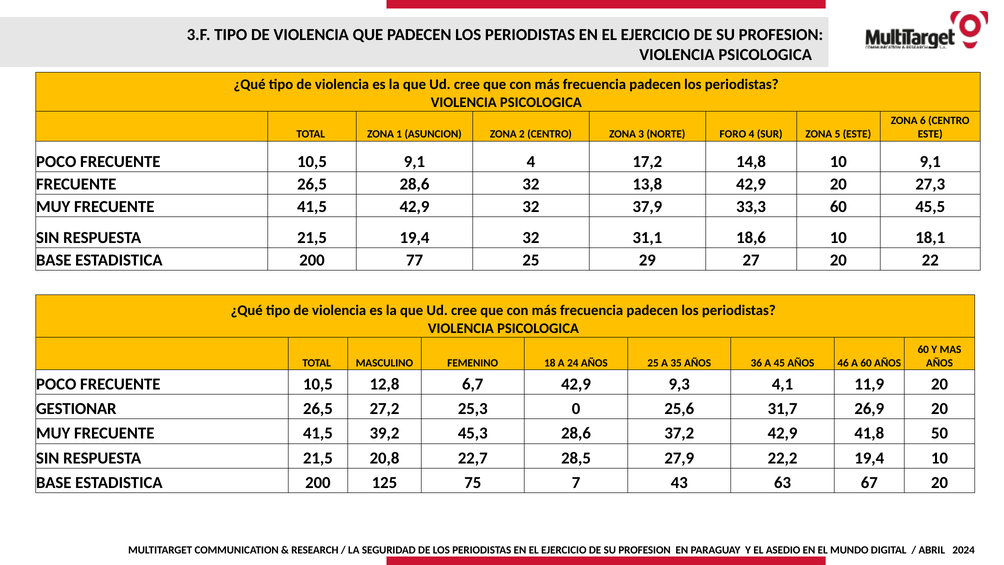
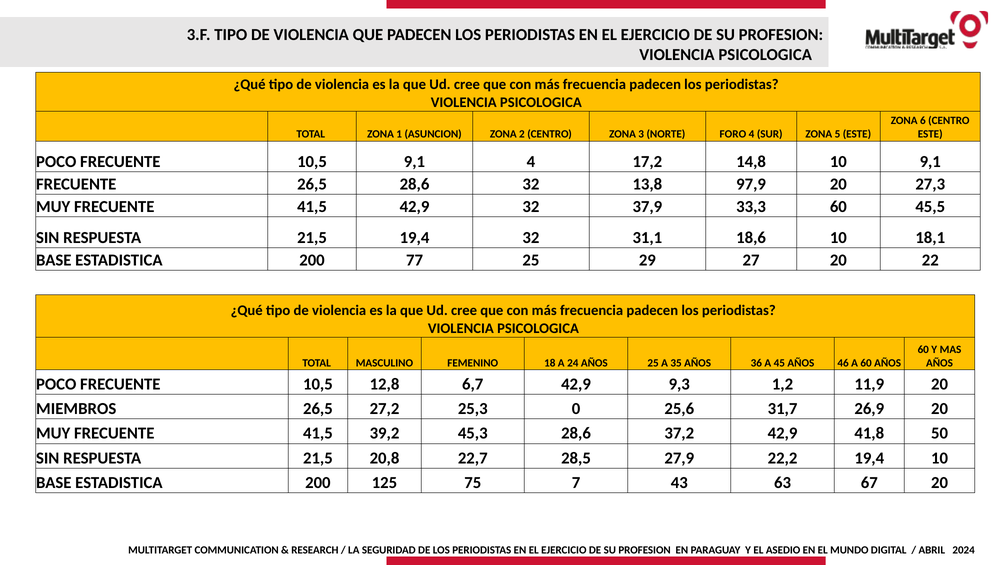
13,8 42,9: 42,9 -> 97,9
4,1: 4,1 -> 1,2
GESTIONAR: GESTIONAR -> MIEMBROS
